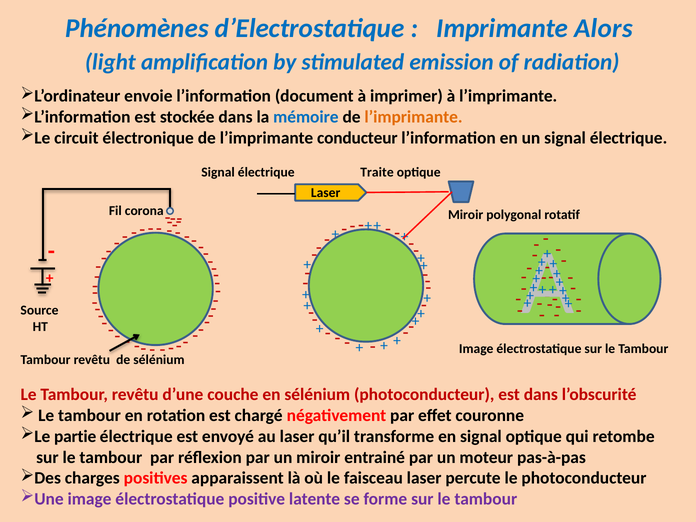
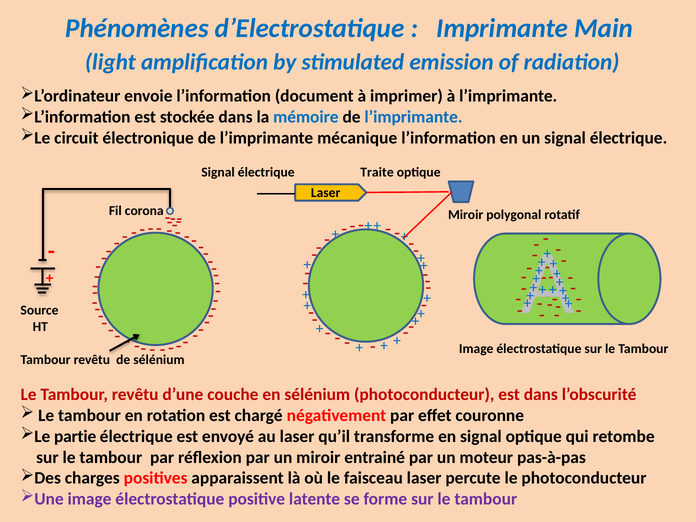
Alors: Alors -> Main
l’imprimante at (414, 117) colour: orange -> blue
conducteur: conducteur -> mécanique
